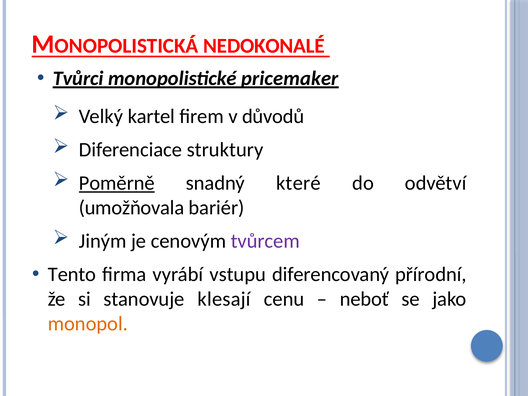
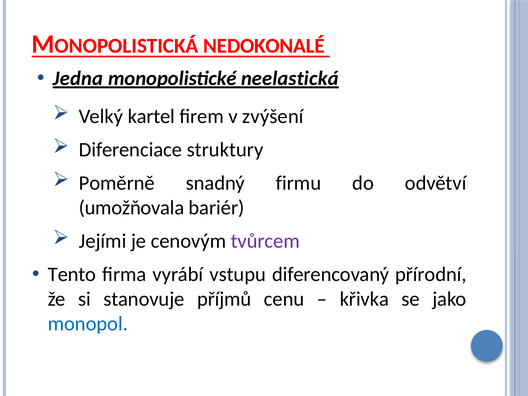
Tvůrci: Tvůrci -> Jedna
pricemaker: pricemaker -> neelastická
důvodů: důvodů -> zvýšení
Poměrně underline: present -> none
které: které -> firmu
Jiným: Jiným -> Jejími
klesají: klesají -> příjmů
neboť: neboť -> křivka
monopol colour: orange -> blue
